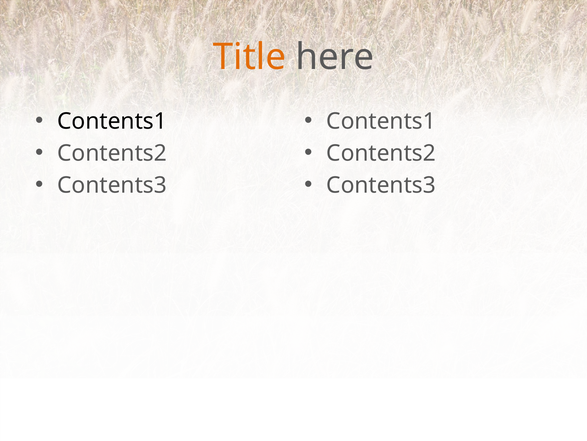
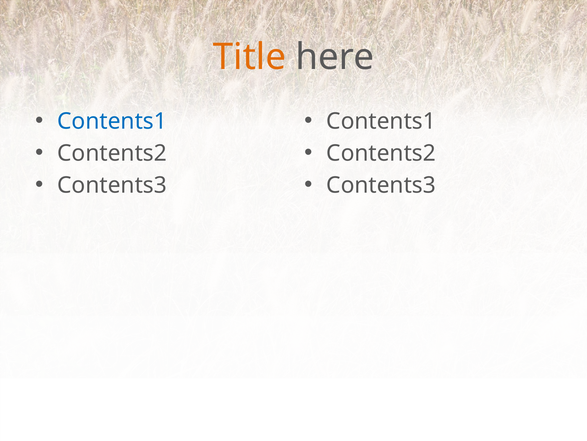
Contents1 at (112, 121) colour: black -> blue
